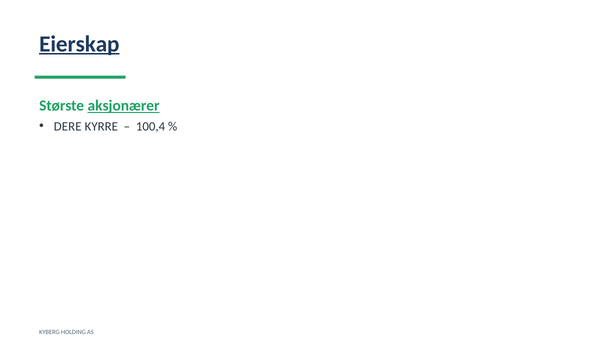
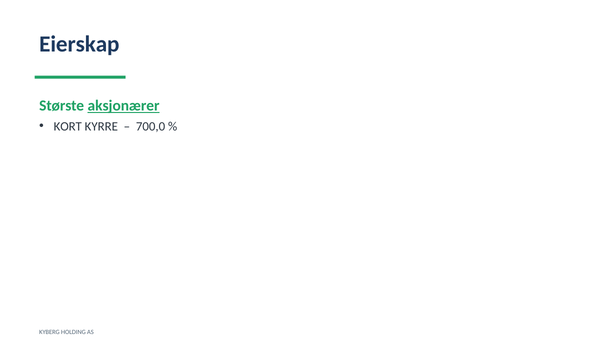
Eierskap underline: present -> none
DERE: DERE -> KORT
100,4: 100,4 -> 700,0
